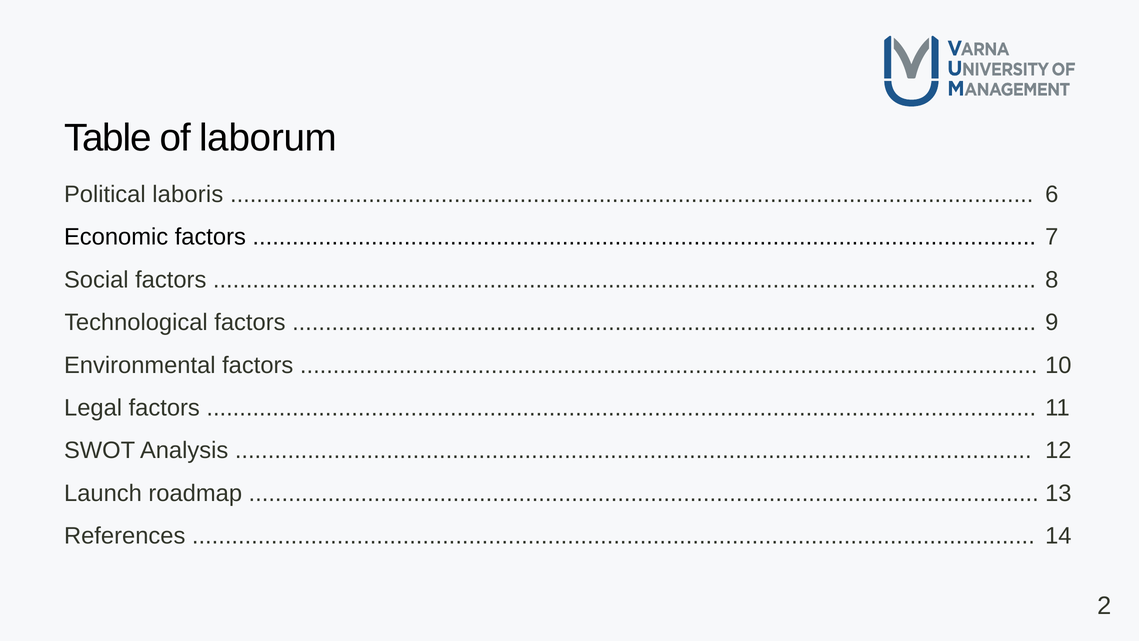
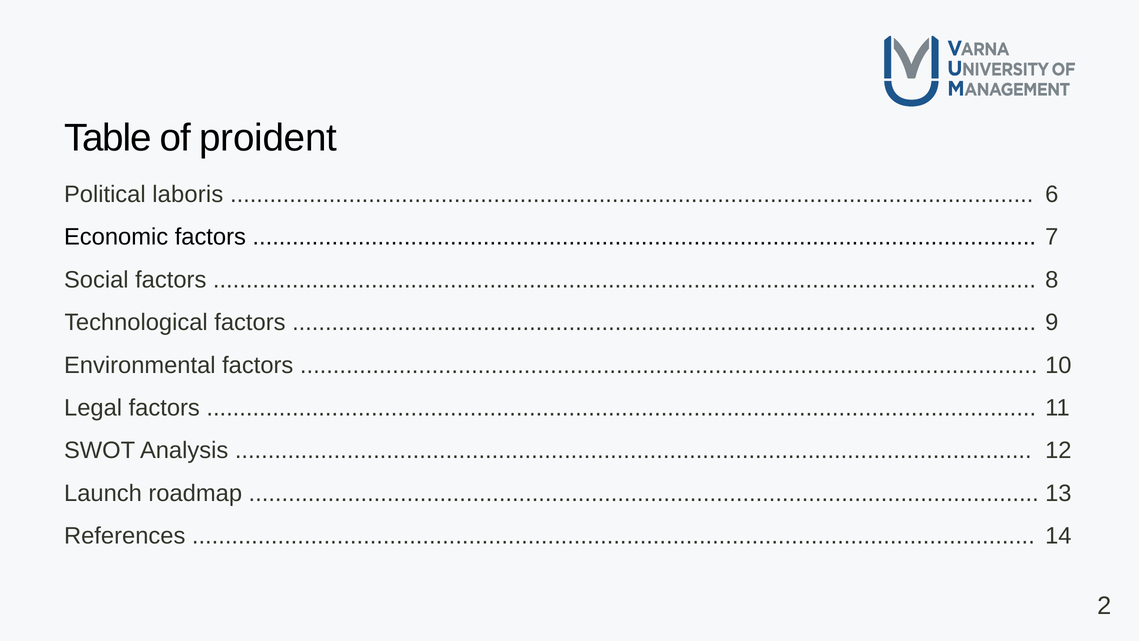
laborum: laborum -> proident
